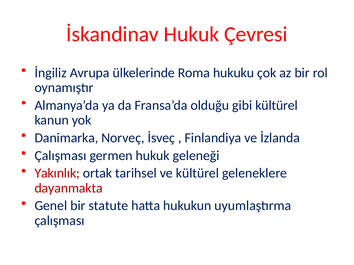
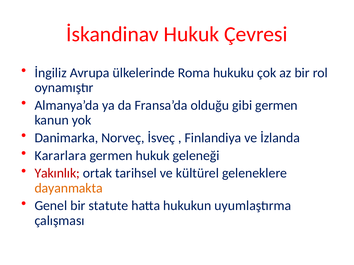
gibi kültürel: kültürel -> germen
Çalışması at (60, 156): Çalışması -> Kararlara
dayanmakta colour: red -> orange
